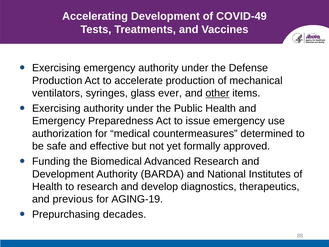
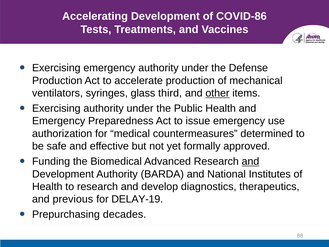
COVID-49: COVID-49 -> COVID-86
ever: ever -> third
and at (250, 161) underline: none -> present
AGING-19: AGING-19 -> DELAY-19
